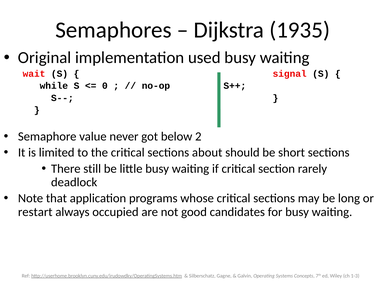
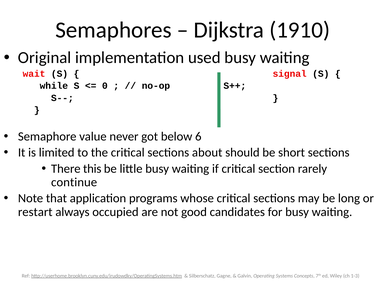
1935: 1935 -> 1910
2: 2 -> 6
still: still -> this
deadlock: deadlock -> continue
